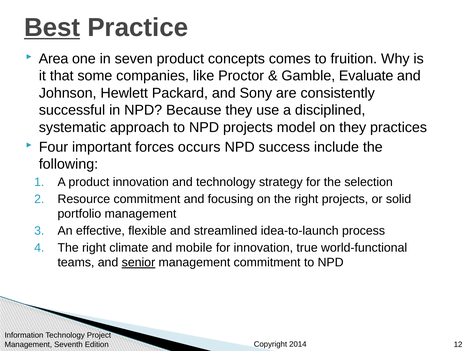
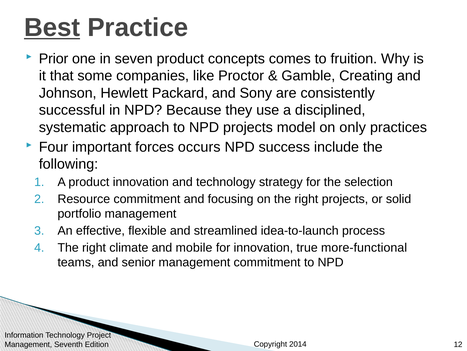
Area: Area -> Prior
Evaluate: Evaluate -> Creating
on they: they -> only
world-functional: world-functional -> more-functional
senior underline: present -> none
